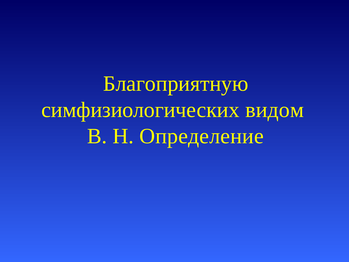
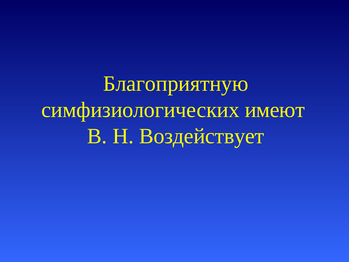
видом: видом -> имеют
Определение: Определение -> Воздействует
